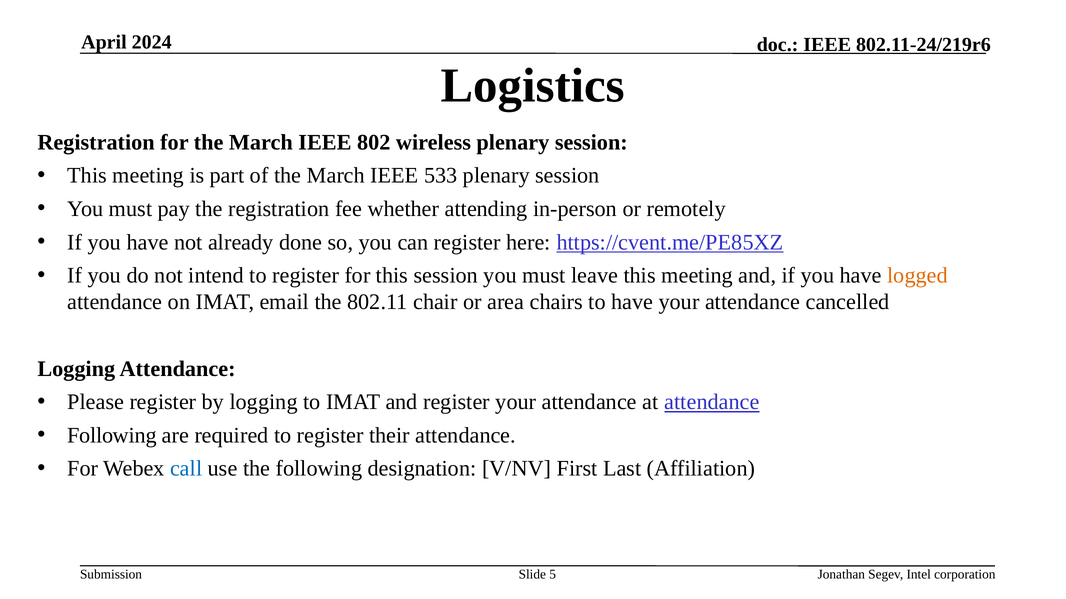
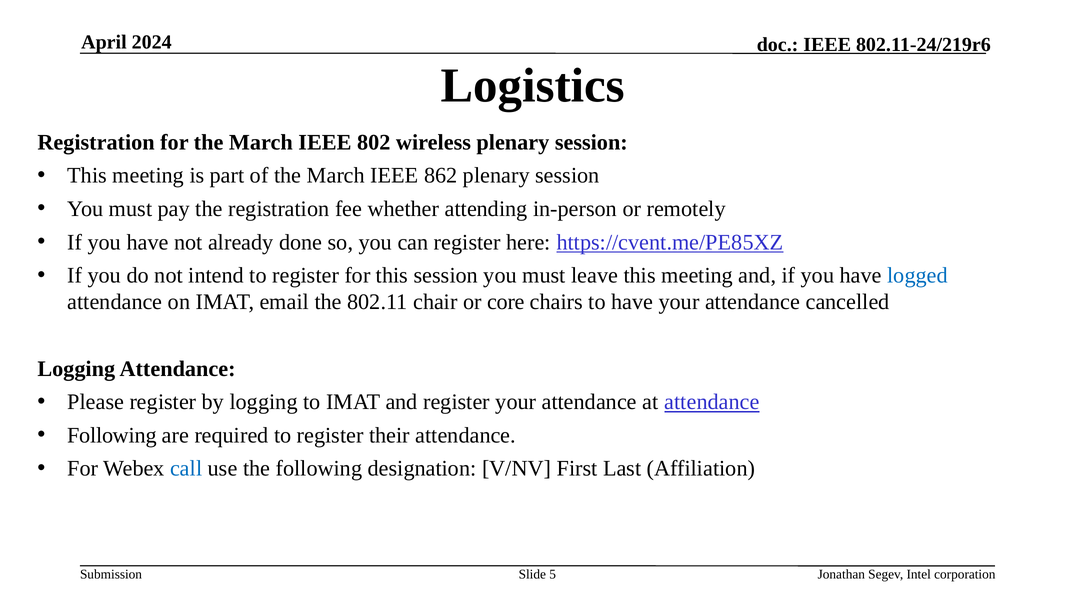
533: 533 -> 862
logged colour: orange -> blue
area: area -> core
